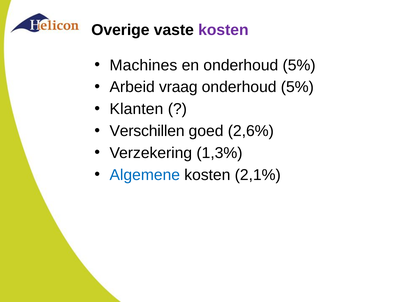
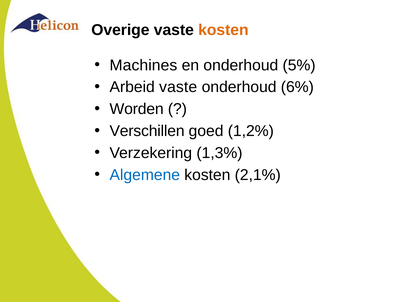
kosten at (223, 30) colour: purple -> orange
Arbeid vraag: vraag -> vaste
5% at (297, 87): 5% -> 6%
Klanten: Klanten -> Worden
2,6%: 2,6% -> 1,2%
